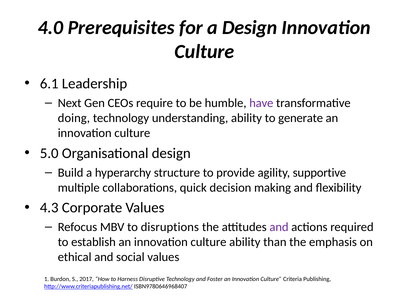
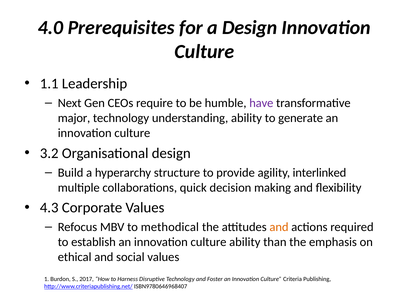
6.1: 6.1 -> 1.1
doing: doing -> major
5.0: 5.0 -> 3.2
supportive: supportive -> interlinked
disruptions: disruptions -> methodical
and at (279, 227) colour: purple -> orange
